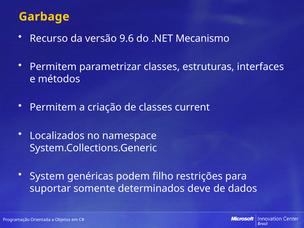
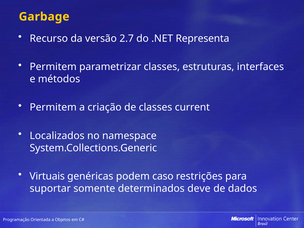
9.6: 9.6 -> 2.7
Mecanismo: Mecanismo -> Representa
System: System -> Virtuais
filho: filho -> caso
